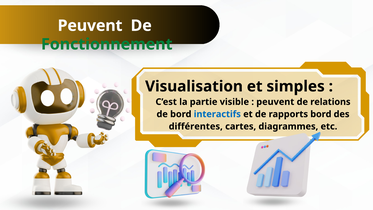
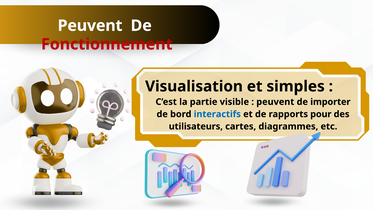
Fonctionnement colour: green -> red
relations: relations -> importer
rapports bord: bord -> pour
différentes: différentes -> utilisateurs
